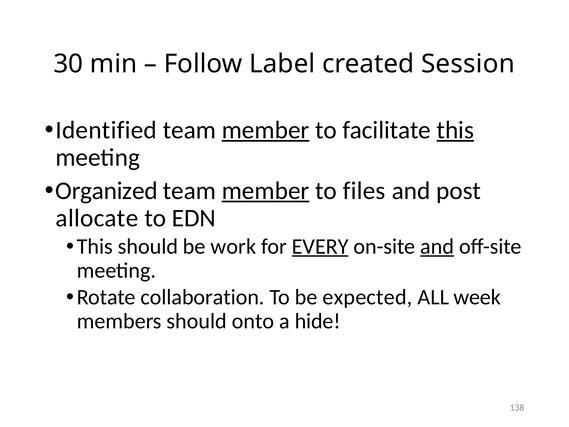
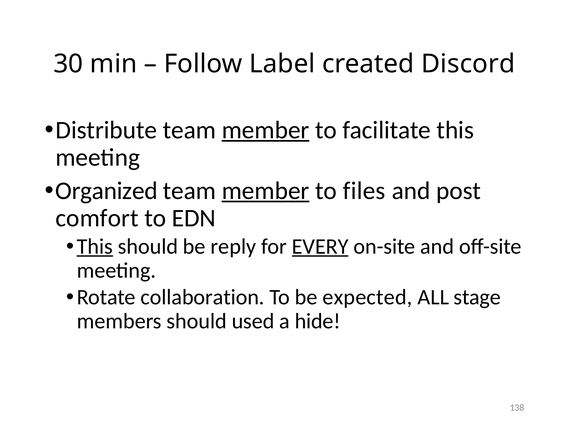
Session: Session -> Discord
Identified: Identified -> Distribute
this at (455, 130) underline: present -> none
allocate: allocate -> comfort
This at (95, 246) underline: none -> present
work: work -> reply
and at (437, 246) underline: present -> none
week: week -> stage
onto: onto -> used
